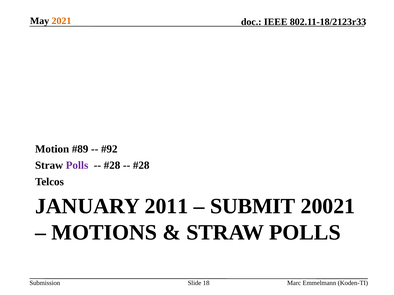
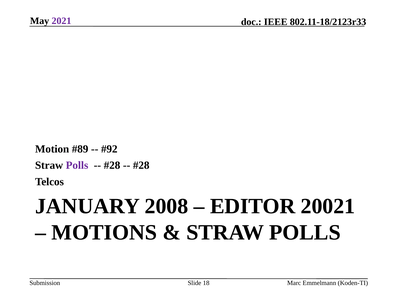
2021 colour: orange -> purple
2011: 2011 -> 2008
SUBMIT: SUBMIT -> EDITOR
